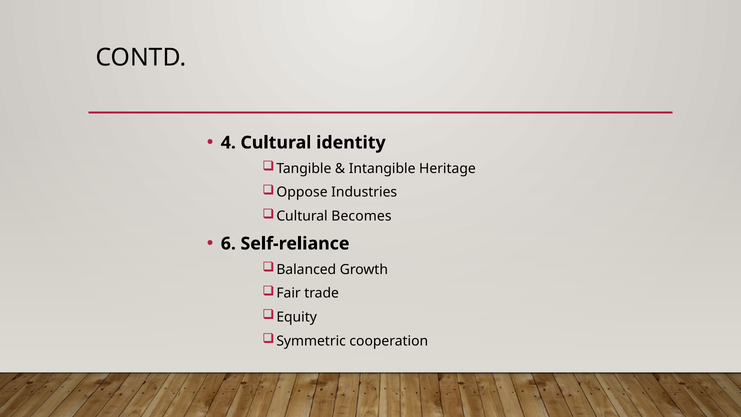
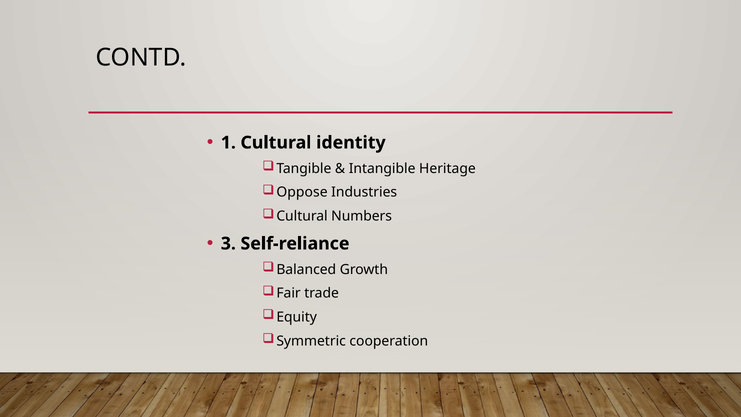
4: 4 -> 1
Becomes: Becomes -> Numbers
6: 6 -> 3
